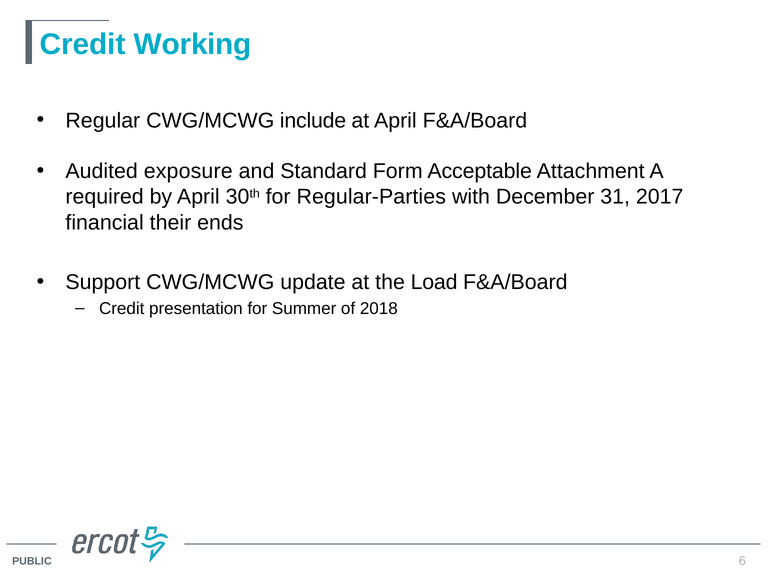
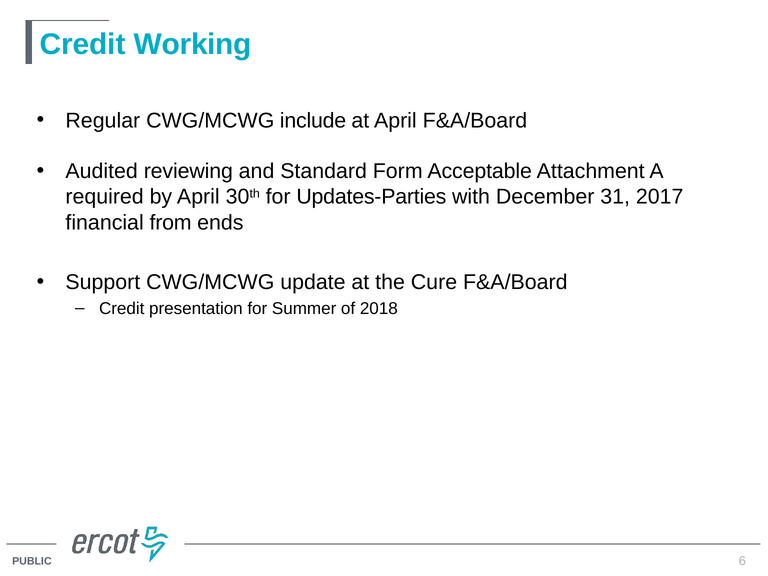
exposure: exposure -> reviewing
Regular-Parties: Regular-Parties -> Updates-Parties
their: their -> from
Load: Load -> Cure
